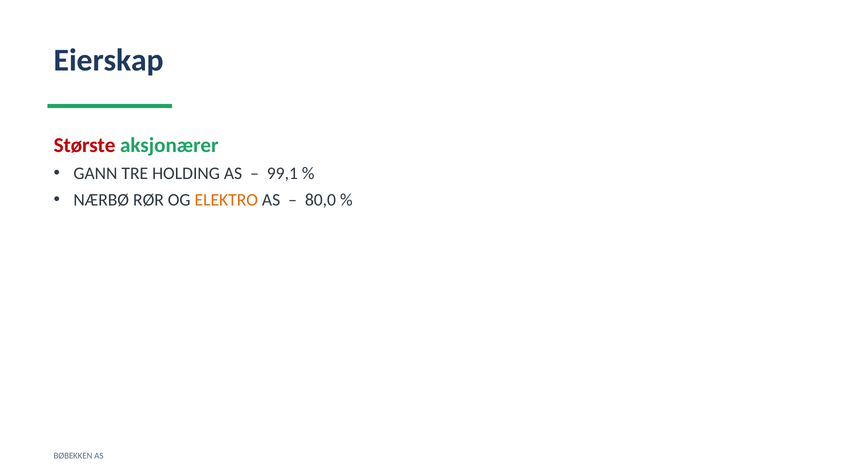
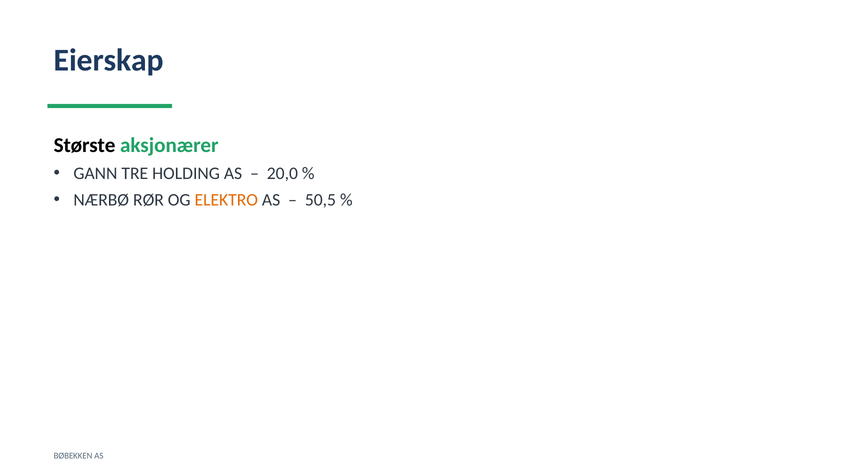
Største colour: red -> black
99,1: 99,1 -> 20,0
80,0: 80,0 -> 50,5
